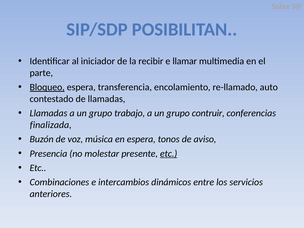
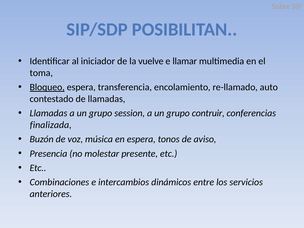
recibir: recibir -> vuelve
parte: parte -> toma
trabajo: trabajo -> session
etc at (169, 154) underline: present -> none
